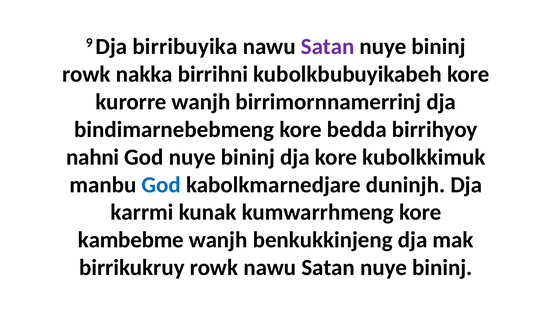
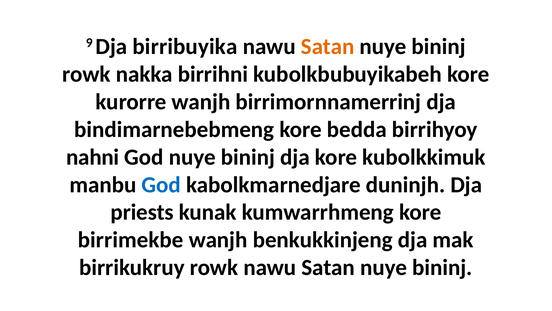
Satan at (328, 46) colour: purple -> orange
karrmi: karrmi -> priests
kambebme: kambebme -> birrimekbe
